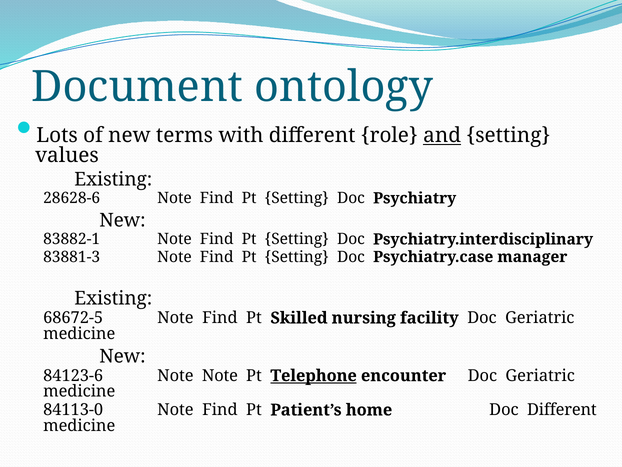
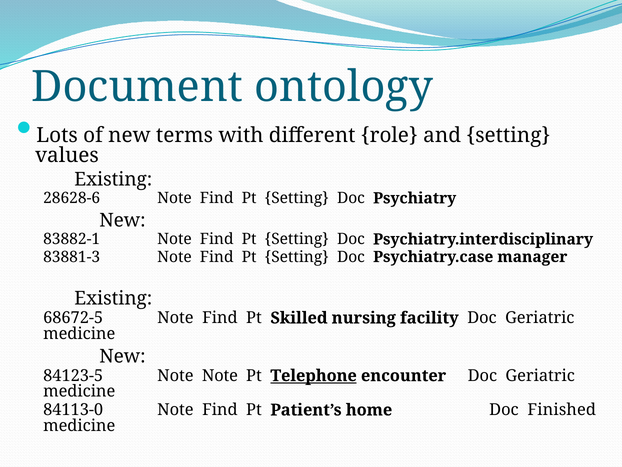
and underline: present -> none
84123-6: 84123-6 -> 84123-5
Doc Different: Different -> Finished
